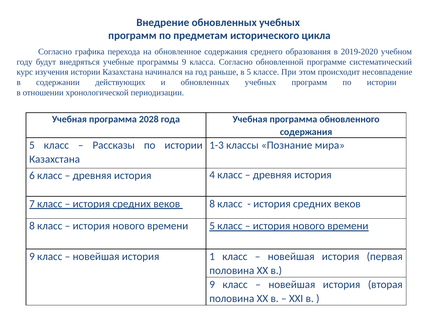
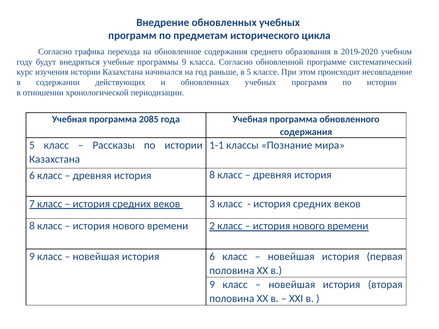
2028: 2028 -> 2085
1-3: 1-3 -> 1-1
история 4: 4 -> 8
8 at (212, 204): 8 -> 3
времени 5: 5 -> 2
история 1: 1 -> 6
